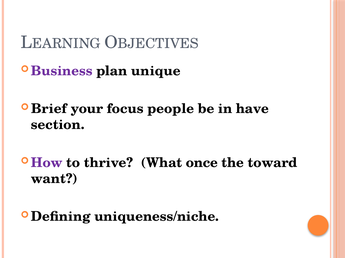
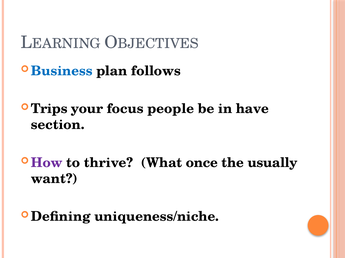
Business colour: purple -> blue
unique: unique -> follows
Brief: Brief -> Trips
toward: toward -> usually
